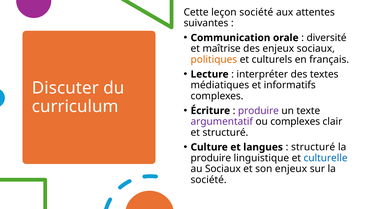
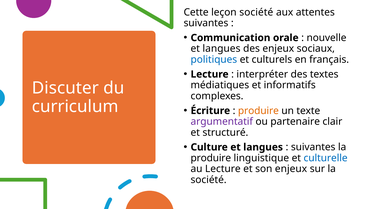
diversité: diversité -> nouvelle
maîtrise at (222, 49): maîtrise -> langues
politiques colour: orange -> blue
produire at (258, 111) colour: purple -> orange
ou complexes: complexes -> partenaire
structuré at (313, 147): structuré -> suivantes
au Sociaux: Sociaux -> Lecture
